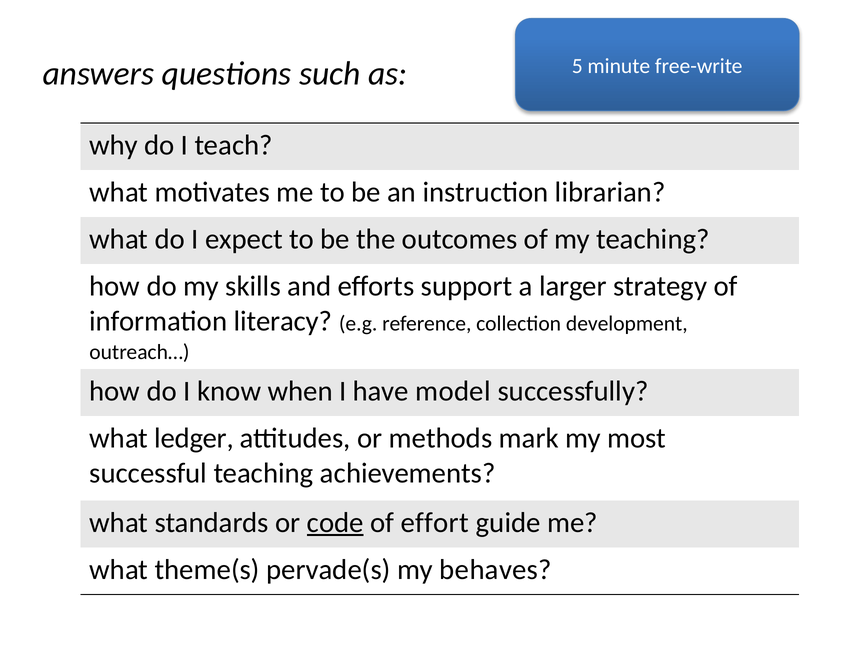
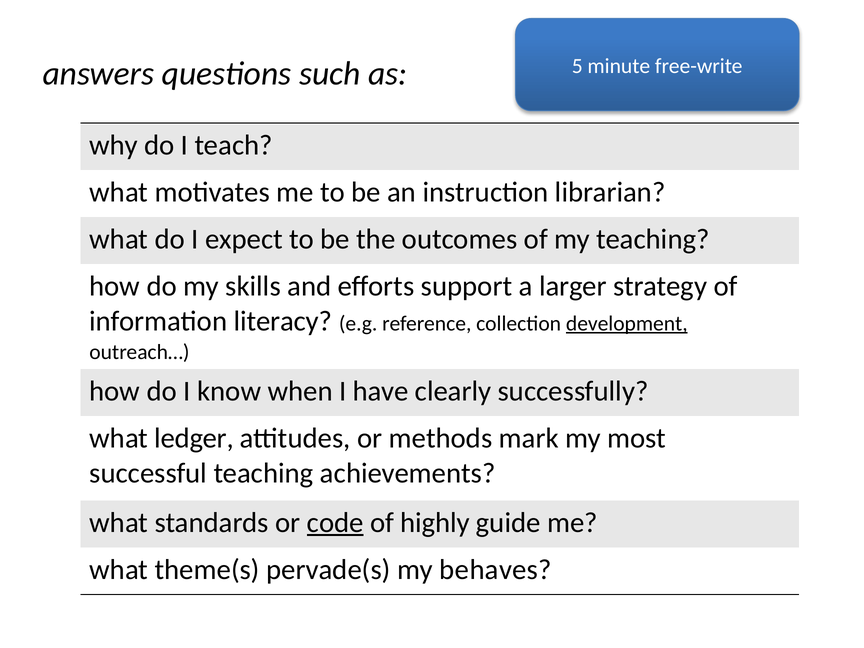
development underline: none -> present
model: model -> clearly
effort: effort -> highly
